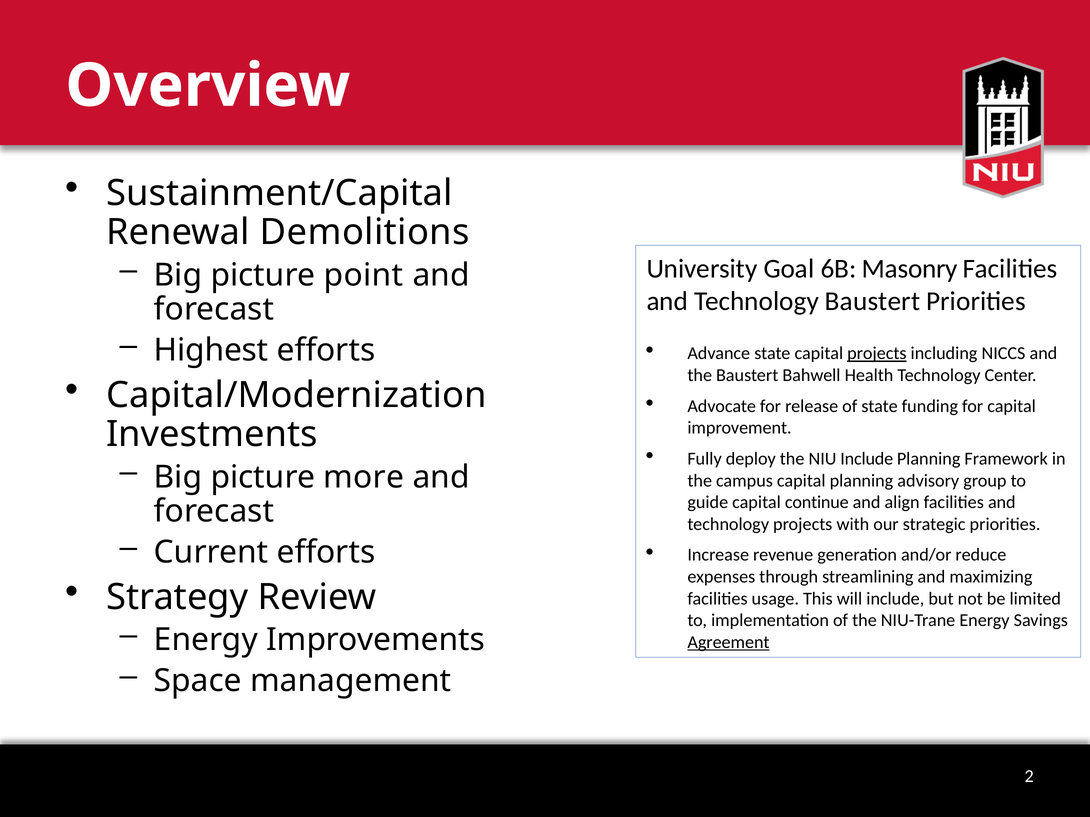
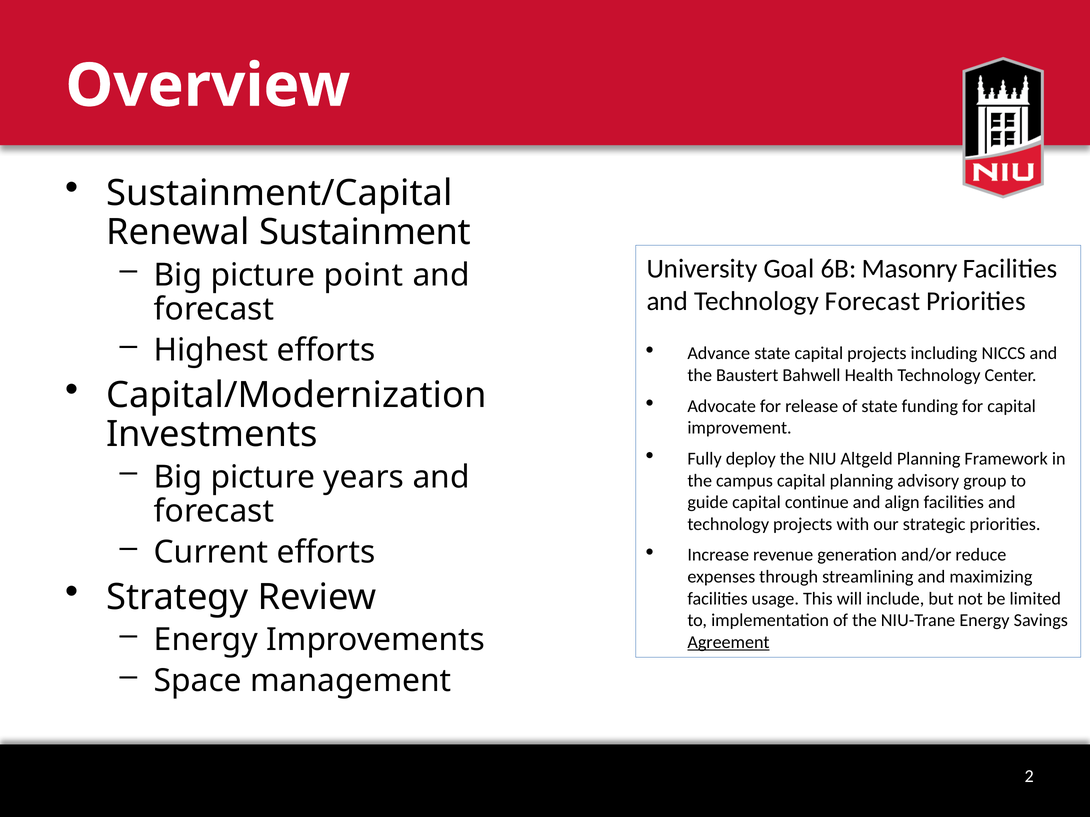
Demolitions: Demolitions -> Sustainment
Technology Baustert: Baustert -> Forecast
projects at (877, 354) underline: present -> none
NIU Include: Include -> Altgeld
more: more -> years
